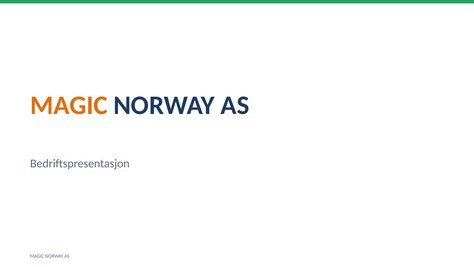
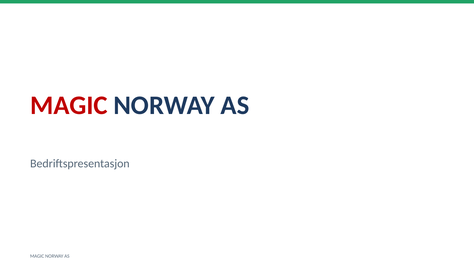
MAGIC at (69, 105) colour: orange -> red
